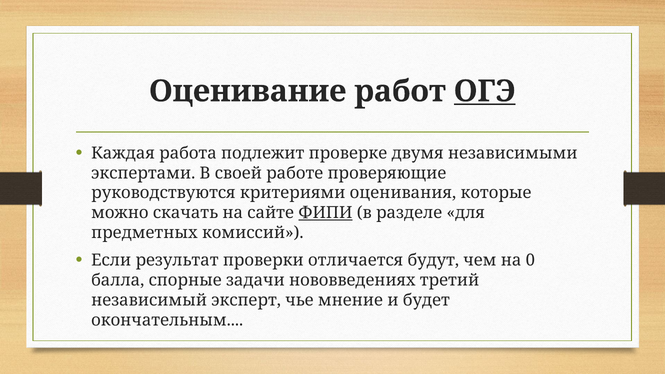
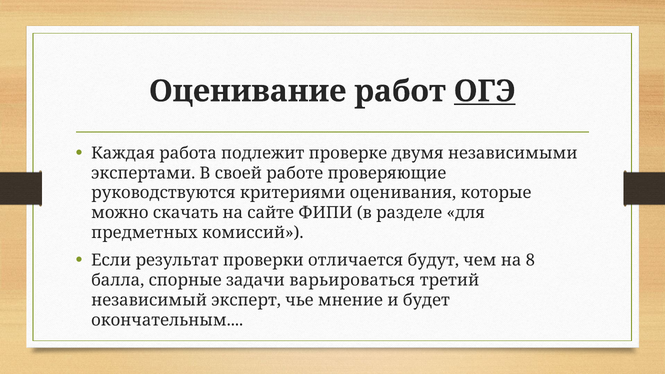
ФИПИ underline: present -> none
0: 0 -> 8
нововведениях: нововведениях -> варьироваться
